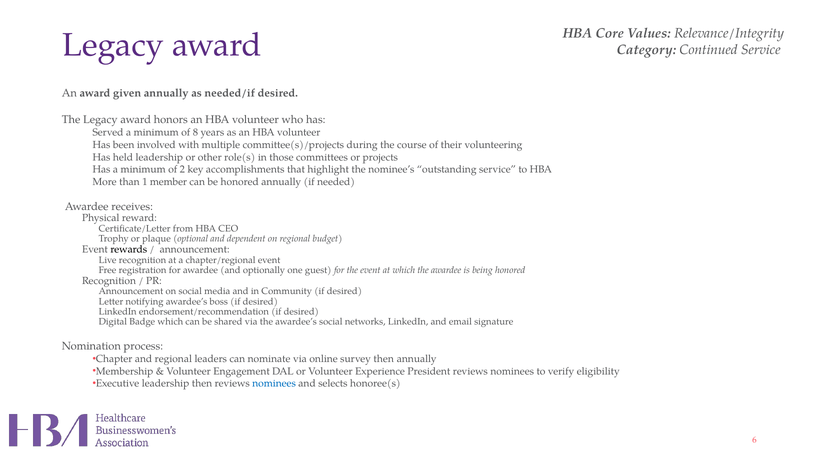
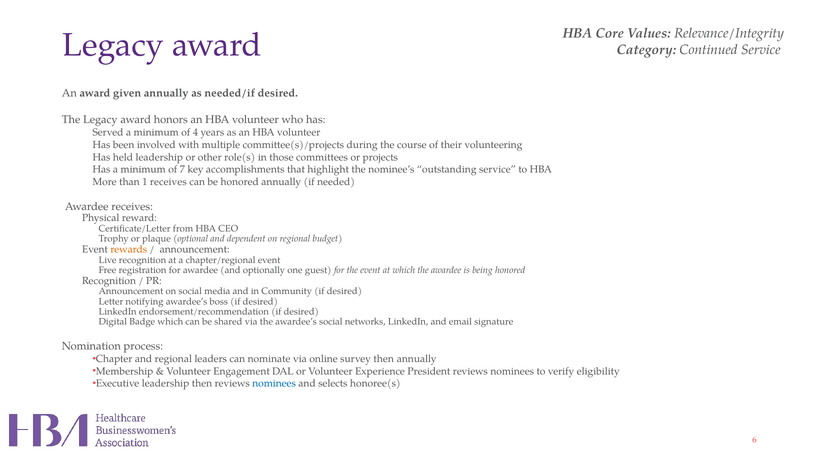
8: 8 -> 4
2: 2 -> 7
1 member: member -> receives
rewards colour: black -> orange
